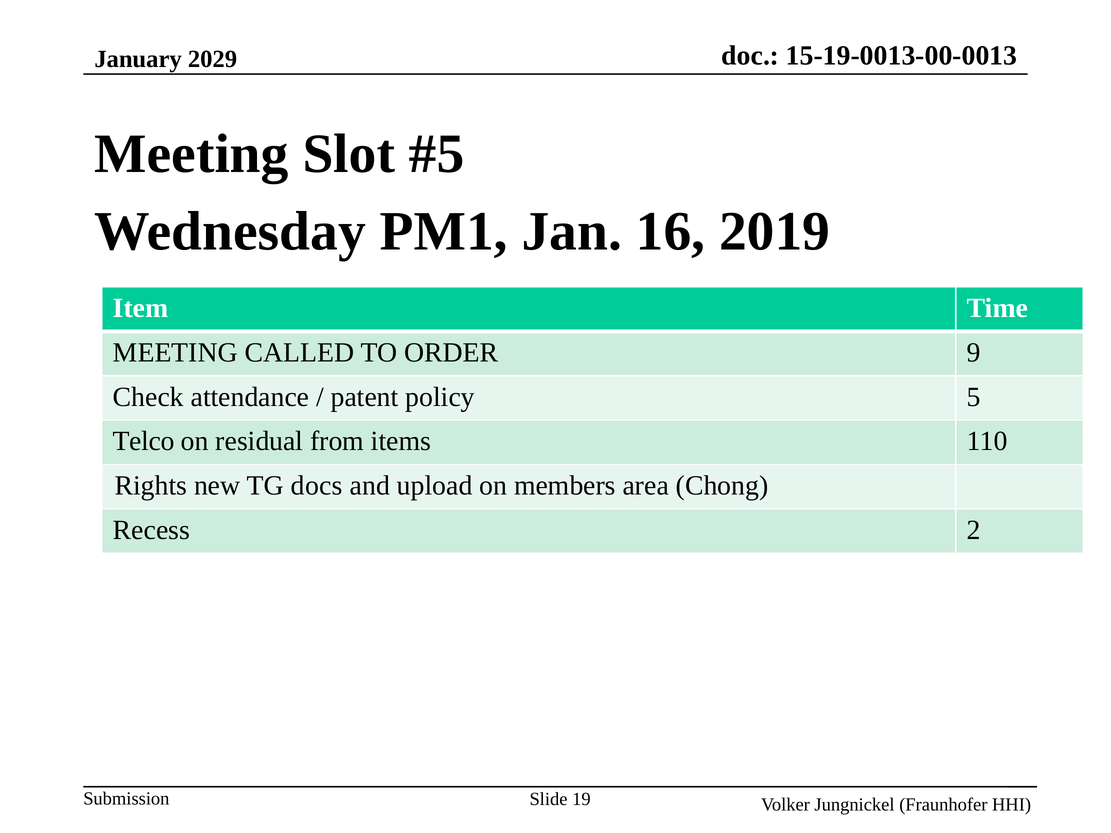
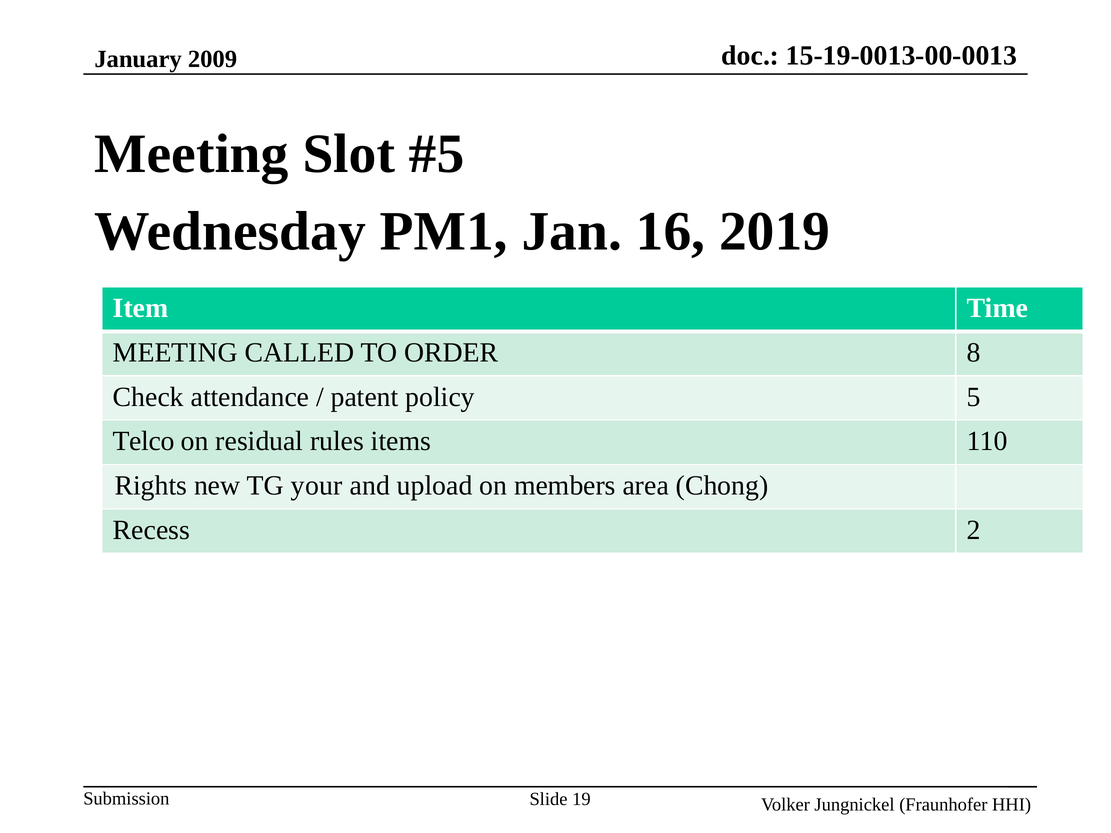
2029: 2029 -> 2009
9: 9 -> 8
from: from -> rules
docs: docs -> your
